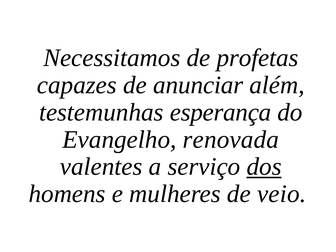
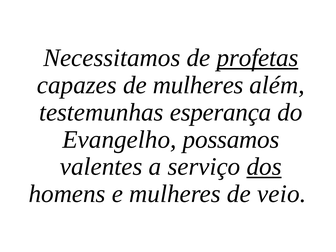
profetas underline: none -> present
de anunciar: anunciar -> mulheres
renovada: renovada -> possamos
